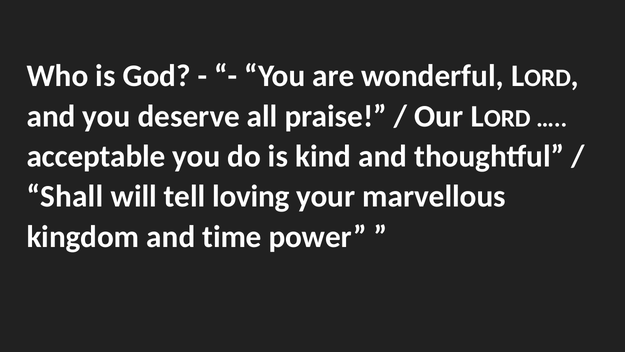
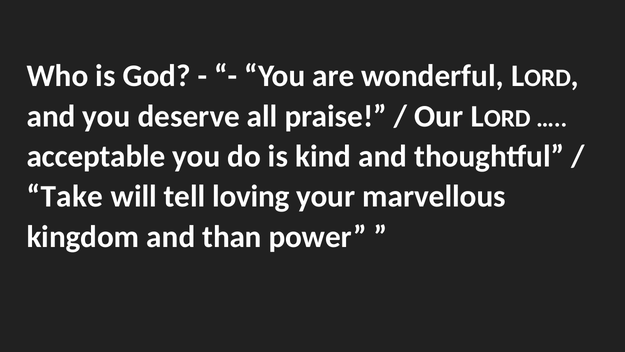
Shall: Shall -> Take
time: time -> than
